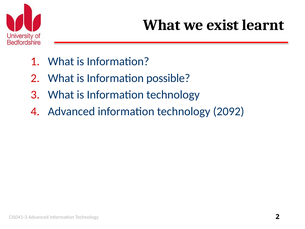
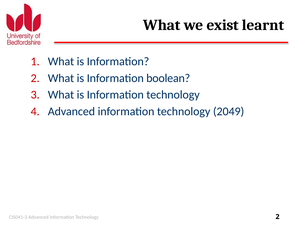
possible: possible -> boolean
2092: 2092 -> 2049
